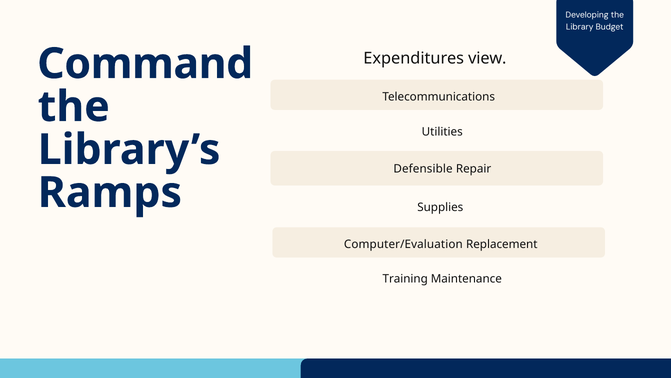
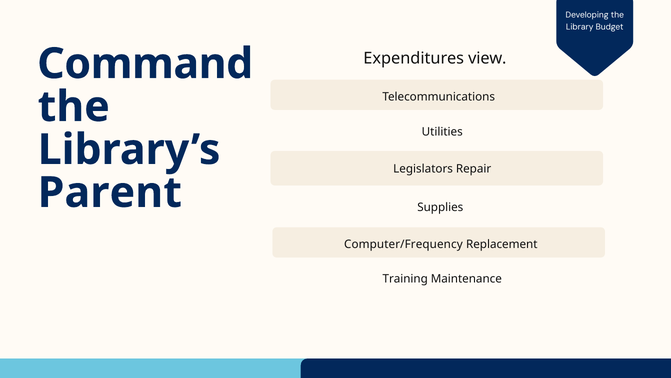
Defensible: Defensible -> Legislators
Ramps: Ramps -> Parent
Computer/Evaluation: Computer/Evaluation -> Computer/Frequency
